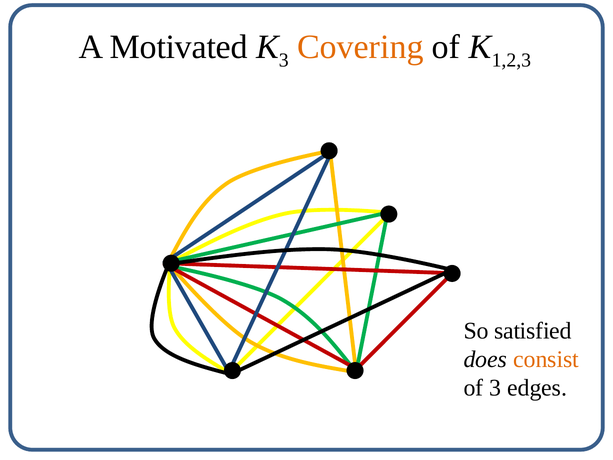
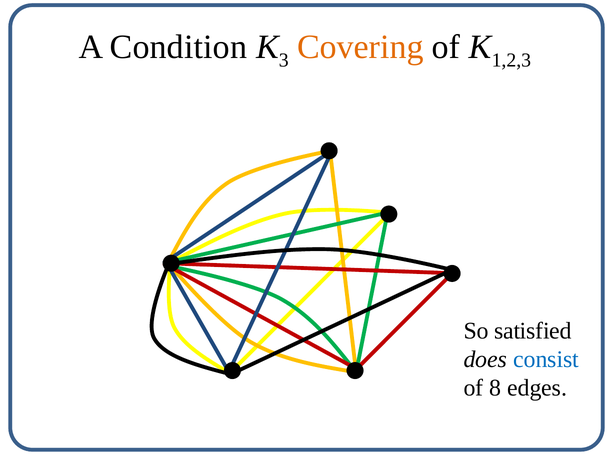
Motivated: Motivated -> Condition
consist colour: orange -> blue
of 3: 3 -> 8
